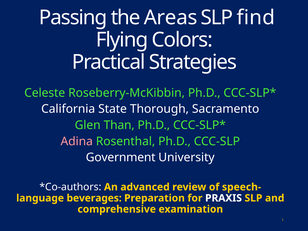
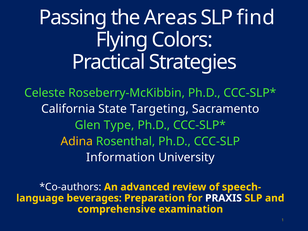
Thorough: Thorough -> Targeting
Than: Than -> Type
Adina colour: pink -> yellow
Government: Government -> Information
